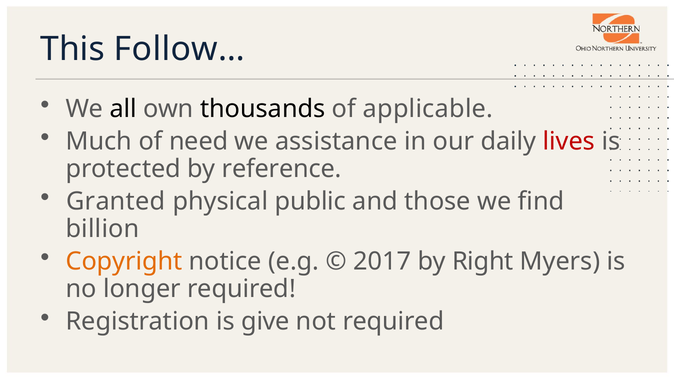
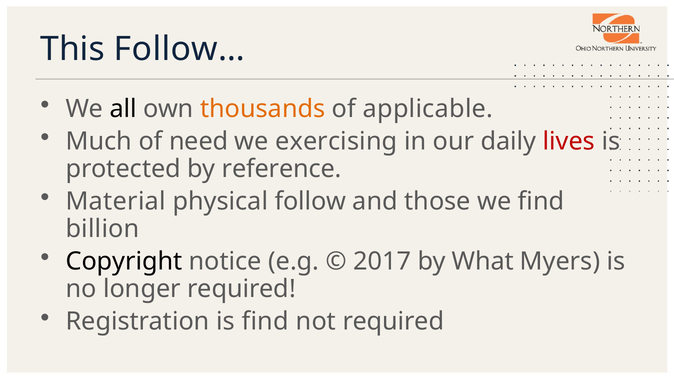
thousands colour: black -> orange
assistance: assistance -> exercising
Granted: Granted -> Material
public: public -> follow
Copyright colour: orange -> black
Right: Right -> What
is give: give -> find
